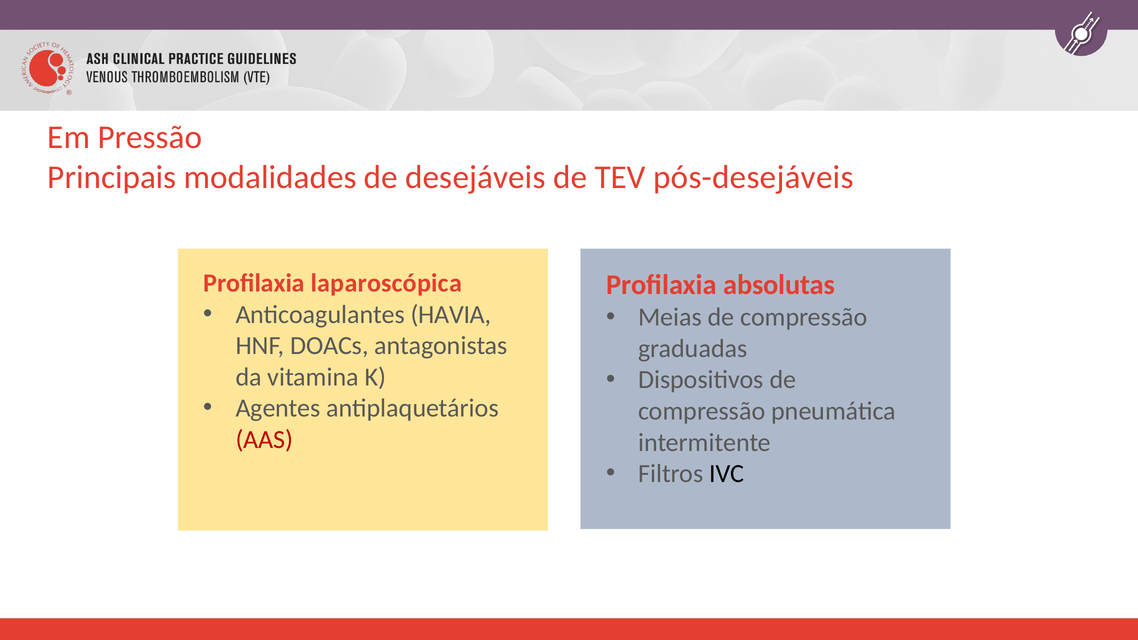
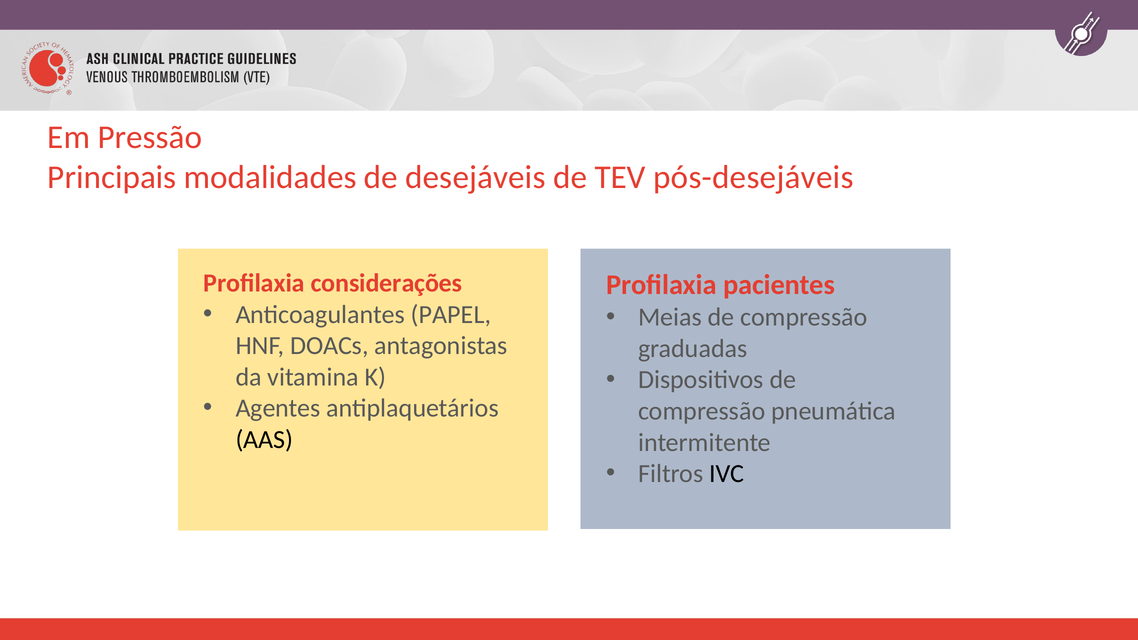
laparoscópica: laparoscópica -> considerações
absolutas: absolutas -> pacientes
HAVIA: HAVIA -> PAPEL
AAS colour: red -> black
